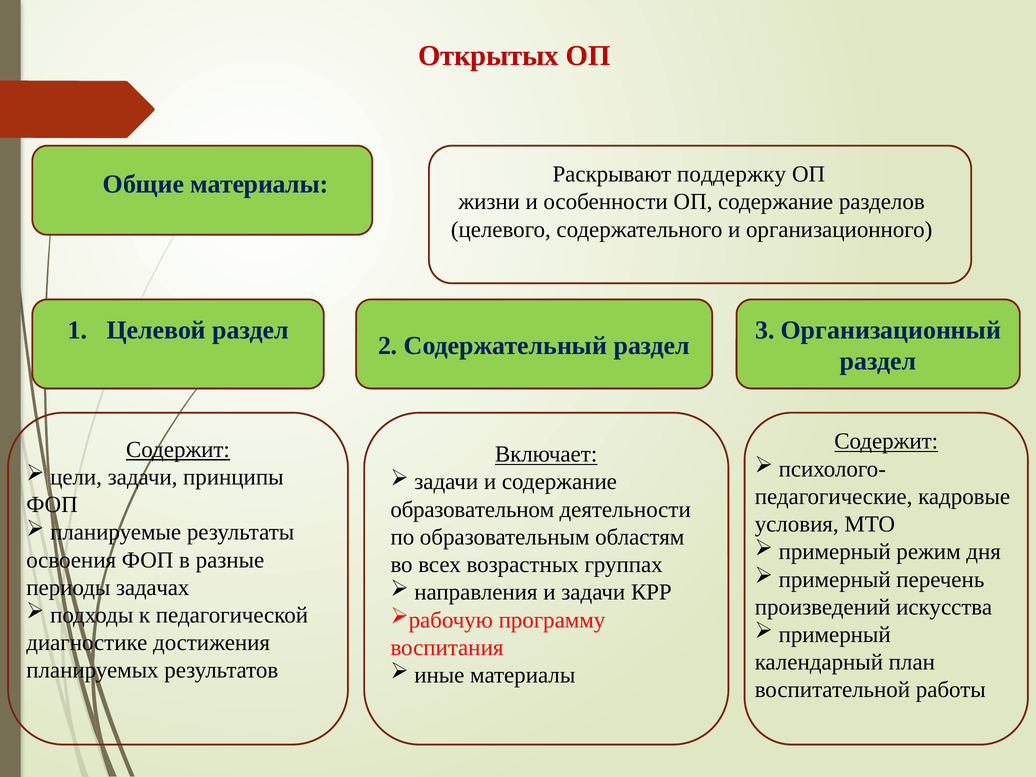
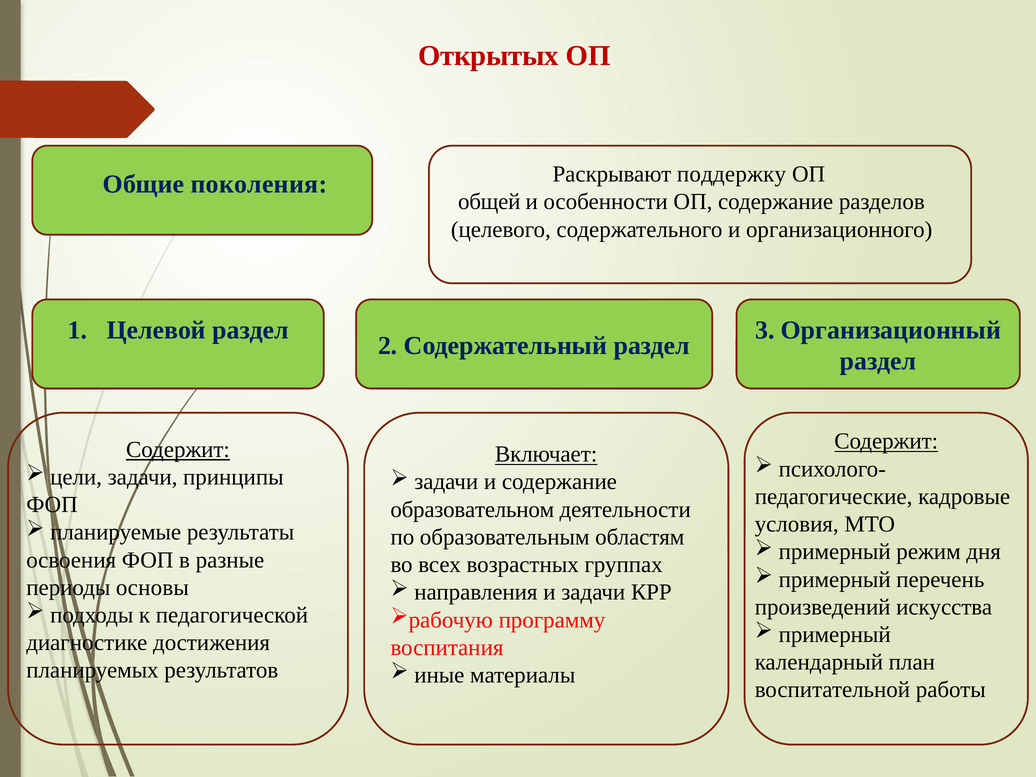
Общие материалы: материалы -> поколения
жизни: жизни -> общей
задачах: задачах -> основы
